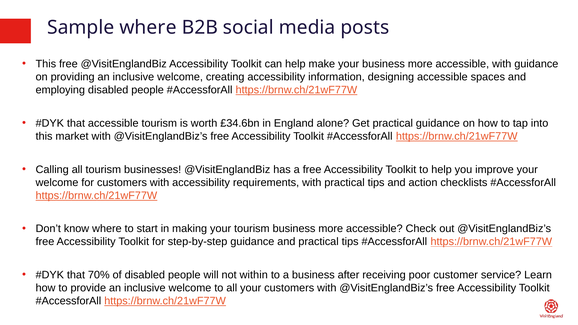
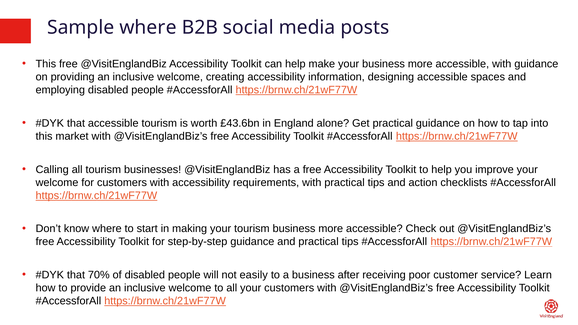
£34.6bn: £34.6bn -> £43.6bn
within: within -> easily
